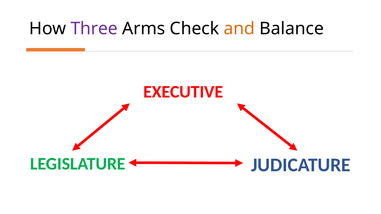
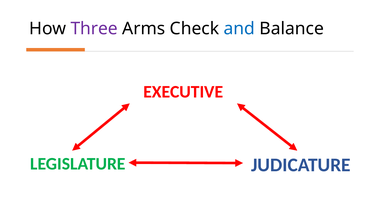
and colour: orange -> blue
